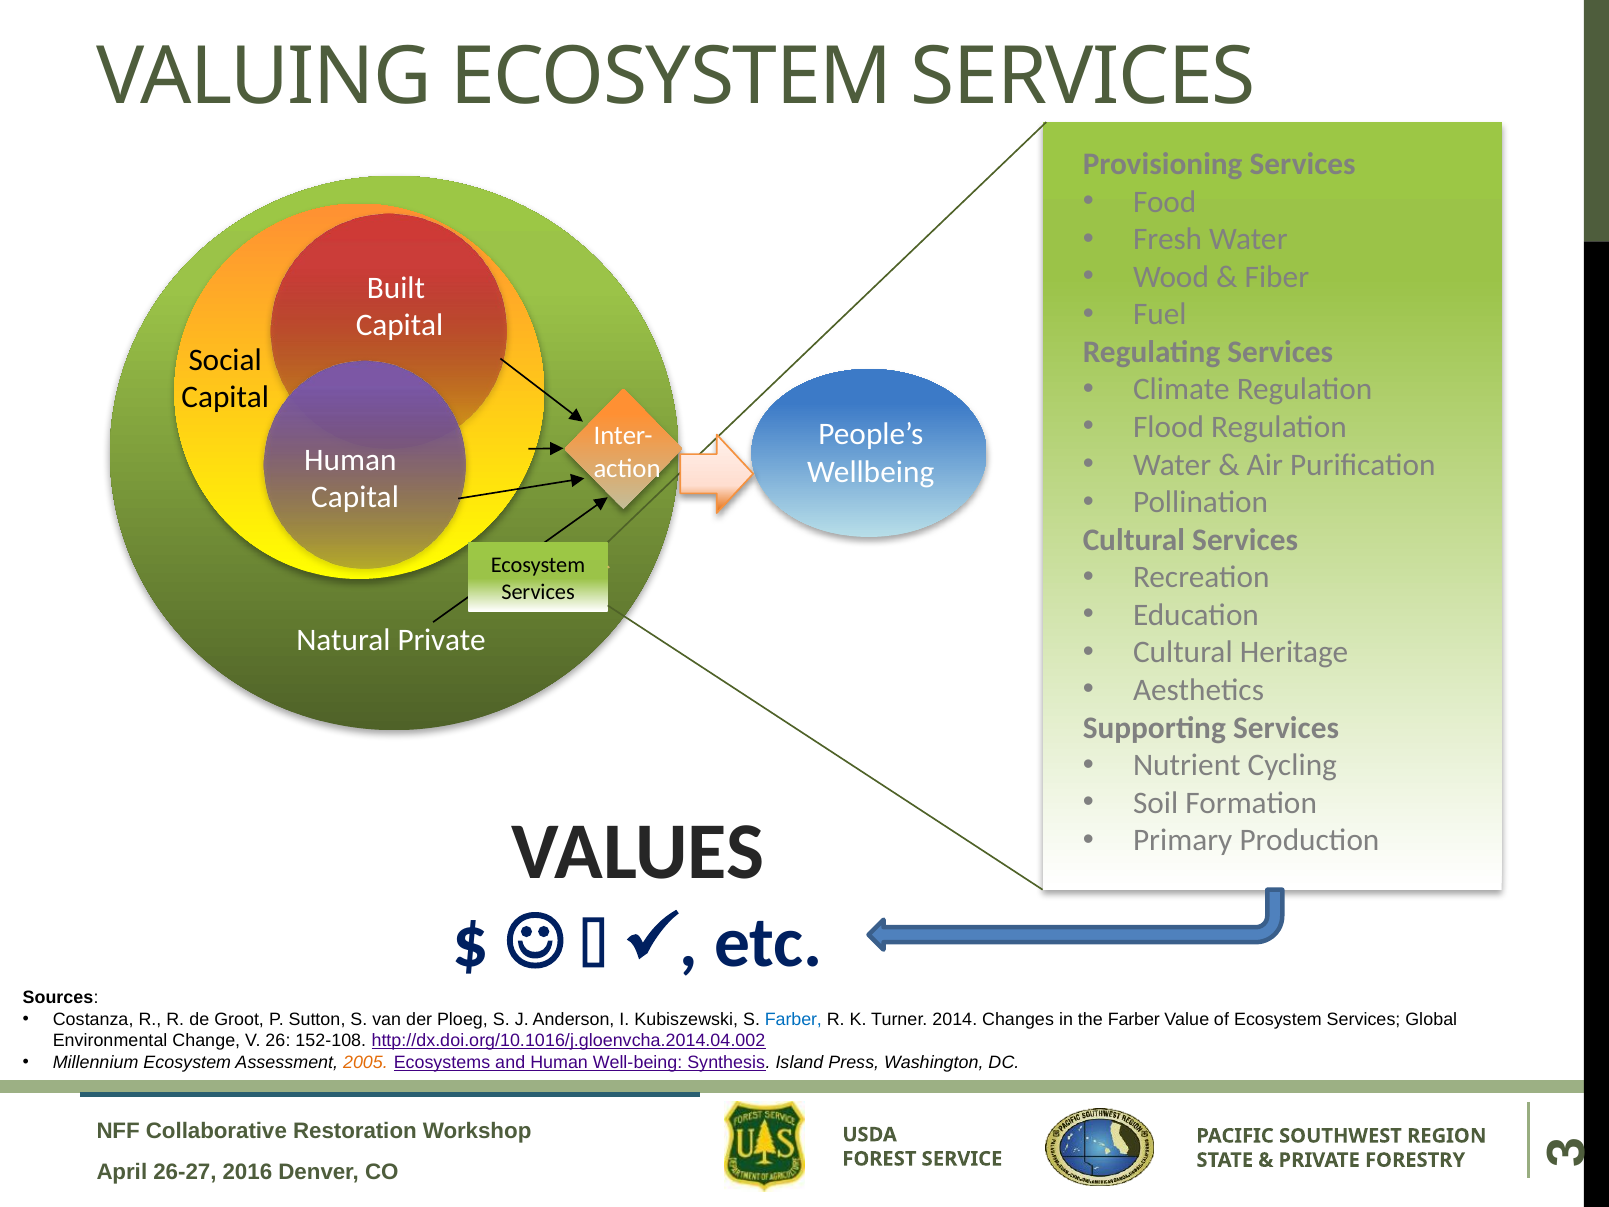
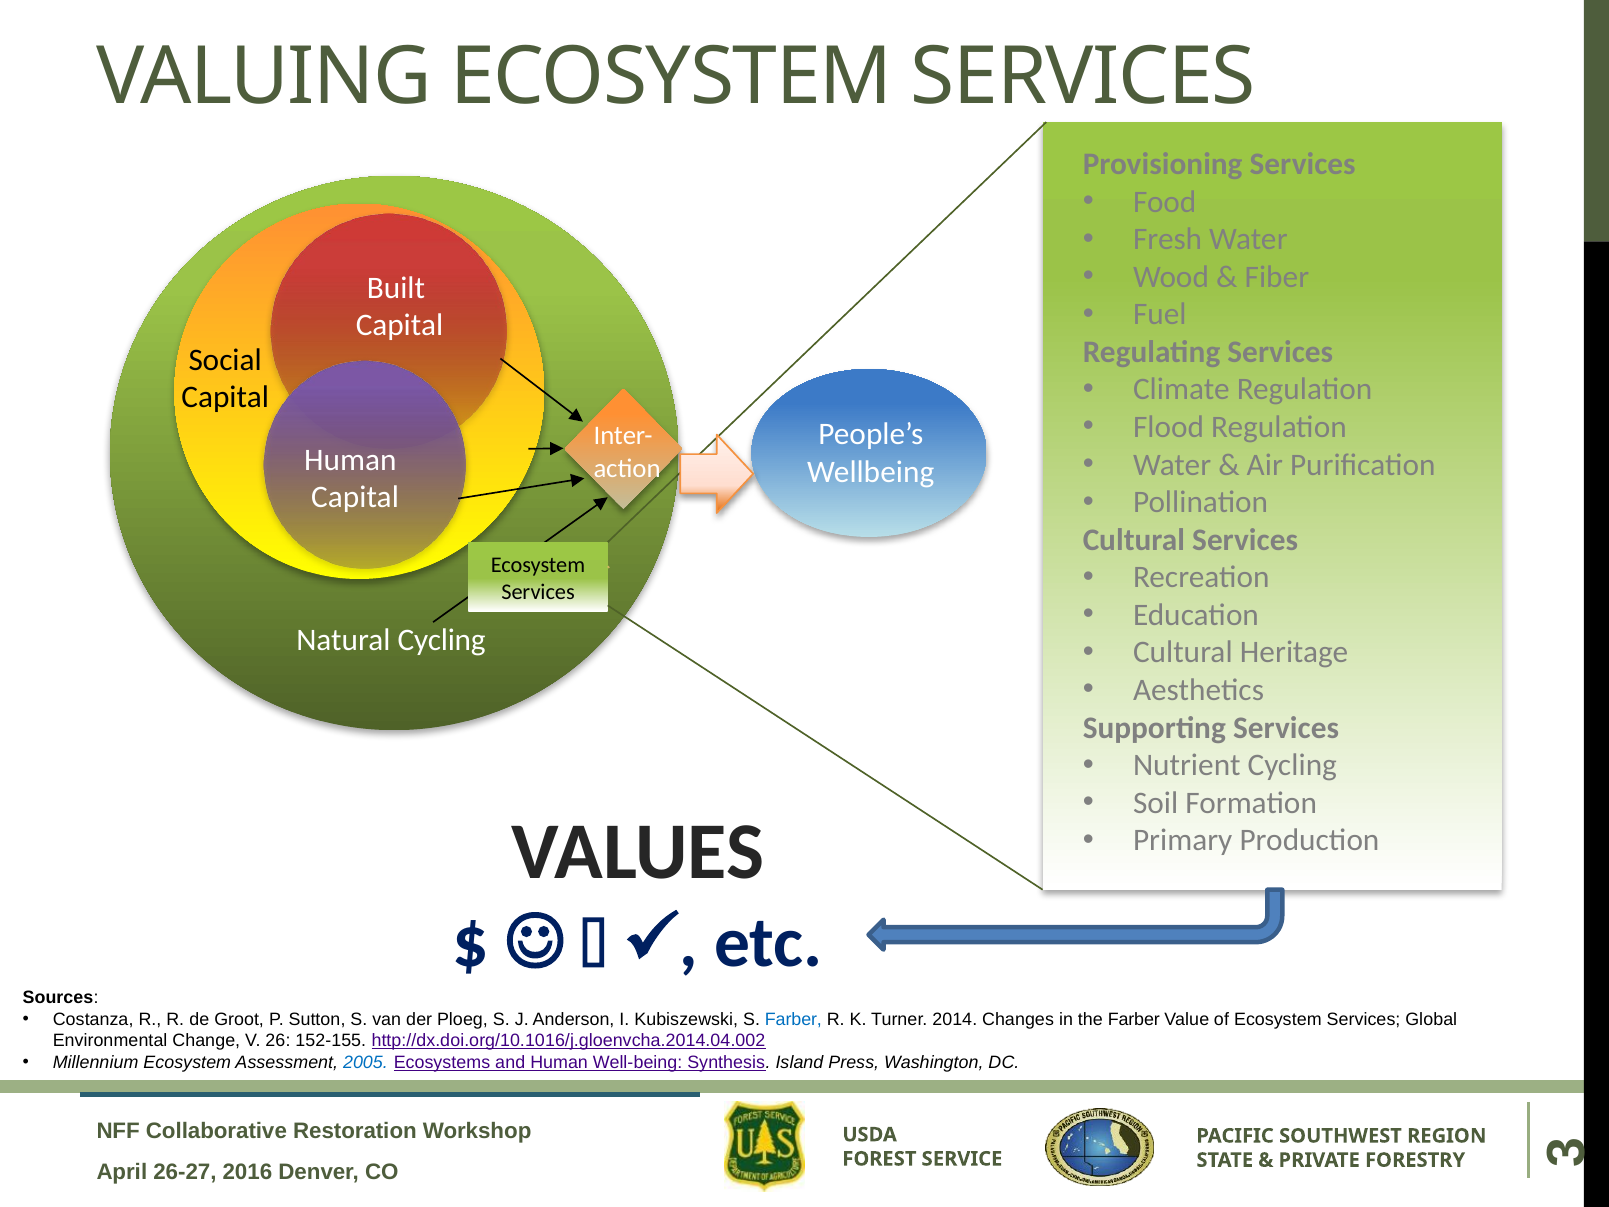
Natural Private: Private -> Cycling
152-108: 152-108 -> 152-155
2005 colour: orange -> blue
